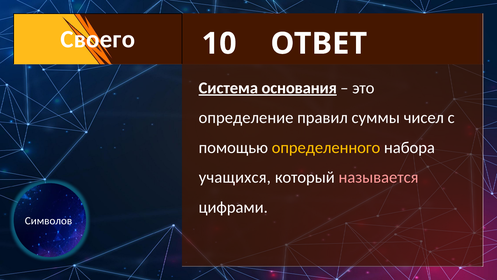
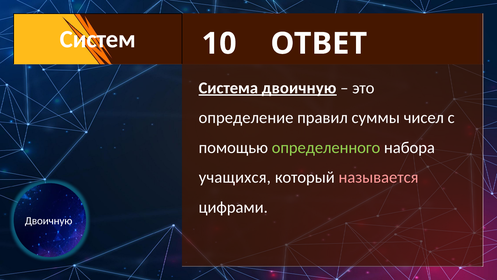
Своего: Своего -> Систем
Система основания: основания -> двоичную
определенного colour: yellow -> light green
Символов at (49, 221): Символов -> Двоичную
